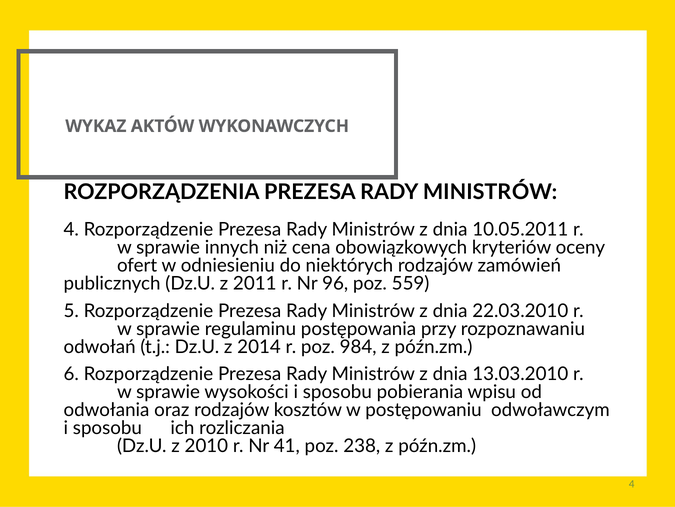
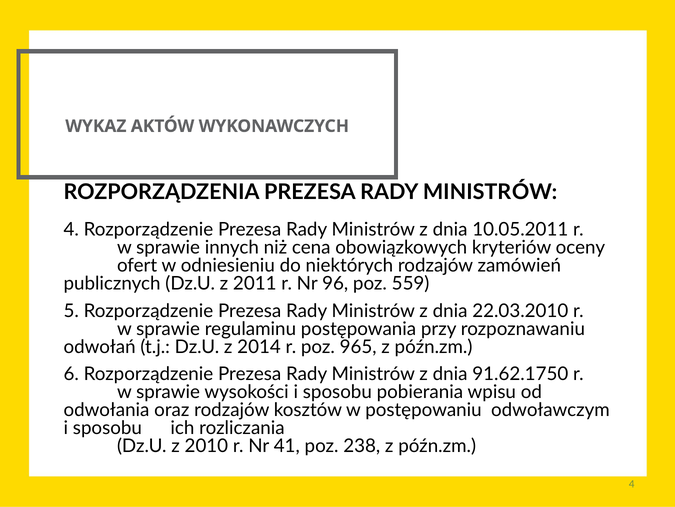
984: 984 -> 965
13.03.2010: 13.03.2010 -> 91.62.1750
